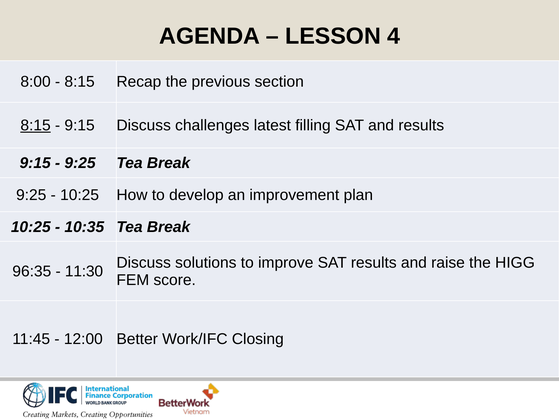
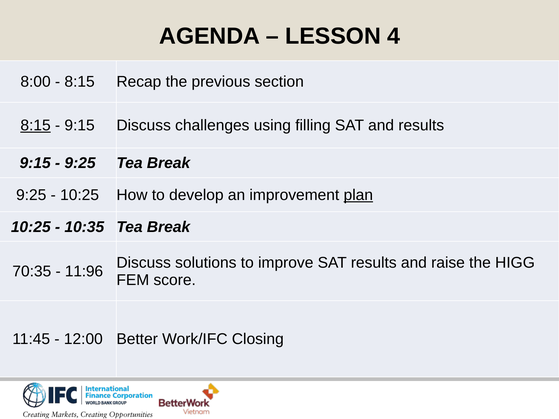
latest: latest -> using
plan underline: none -> present
96:35: 96:35 -> 70:35
11:30: 11:30 -> 11:96
